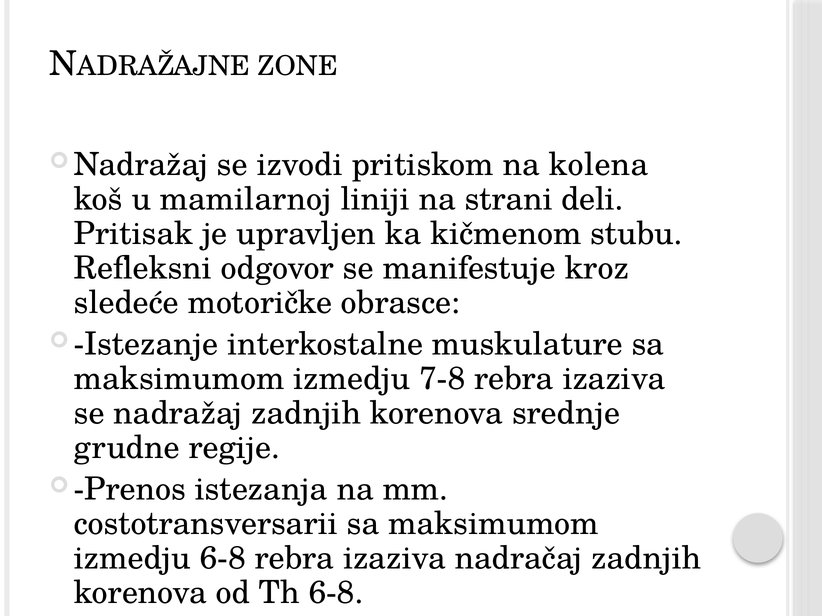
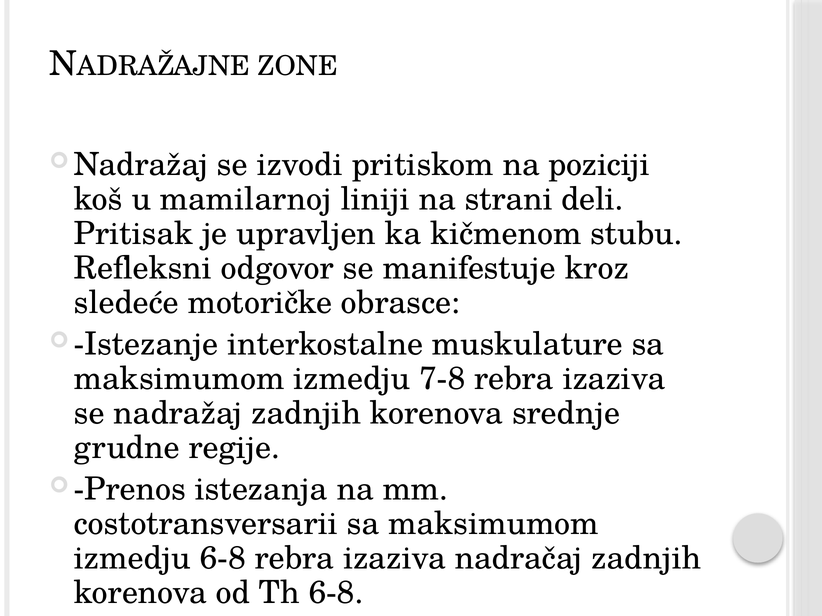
kolena: kolena -> poziciji
